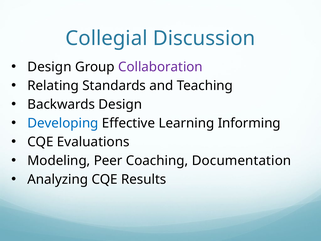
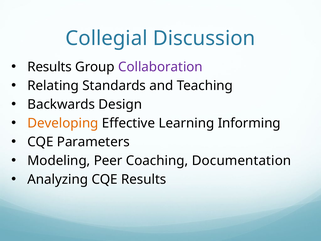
Design at (49, 67): Design -> Results
Developing colour: blue -> orange
Evaluations: Evaluations -> Parameters
